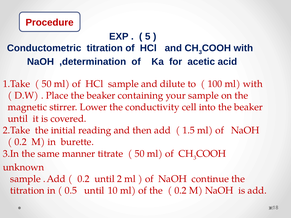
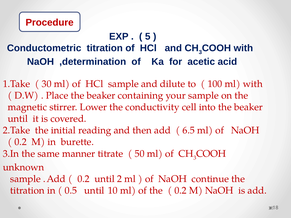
50 at (47, 84): 50 -> 30
1.5: 1.5 -> 6.5
